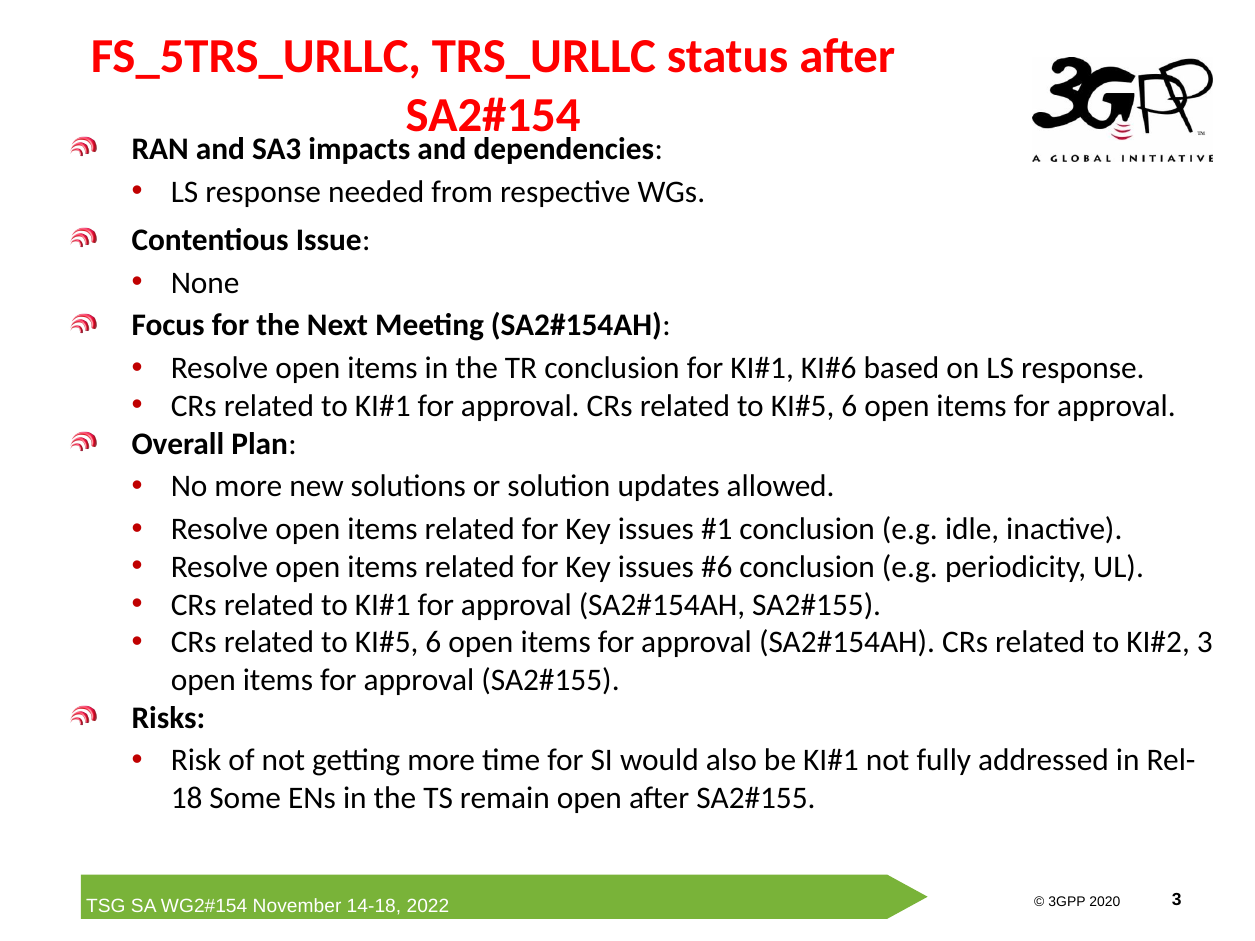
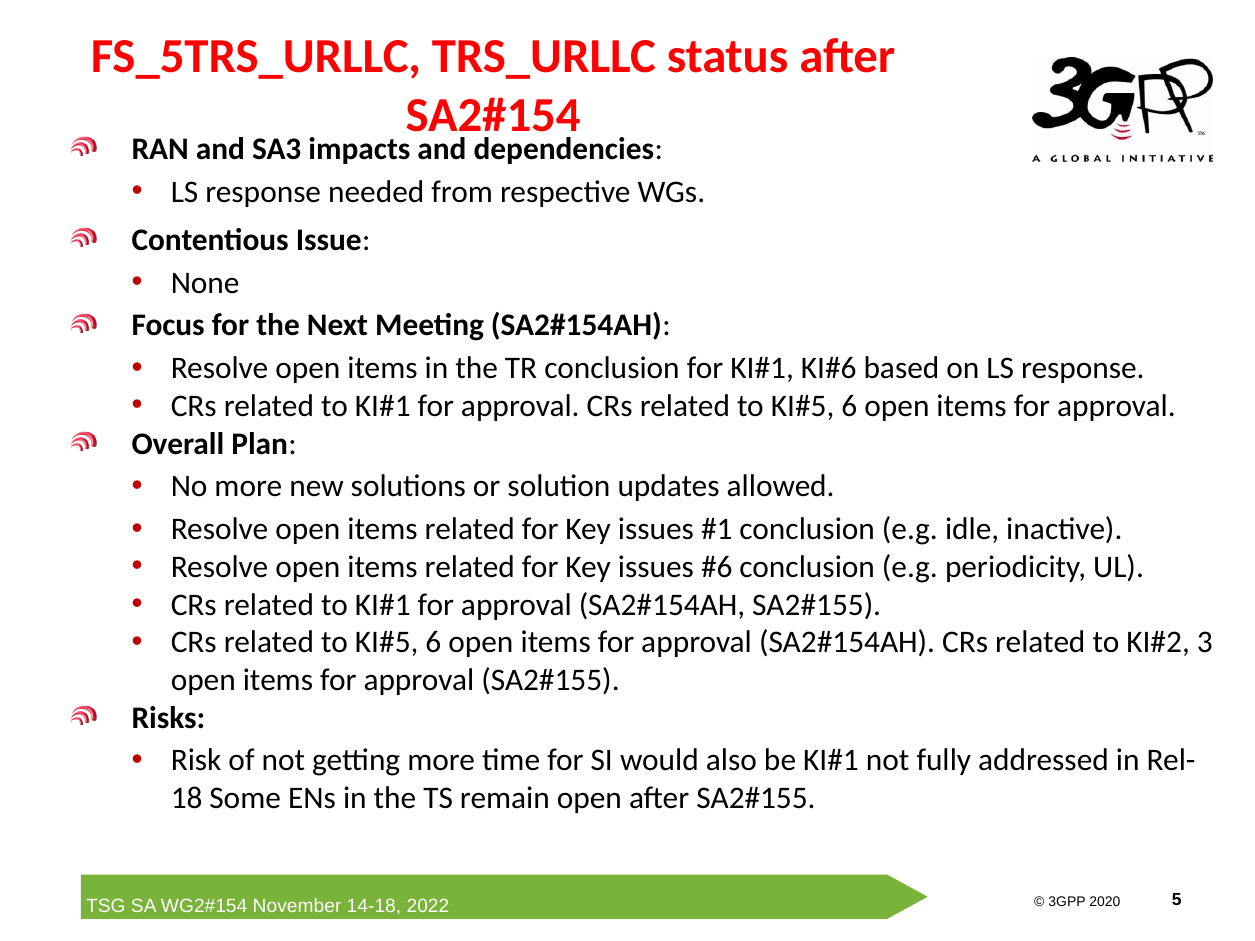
3 at (1177, 900): 3 -> 5
